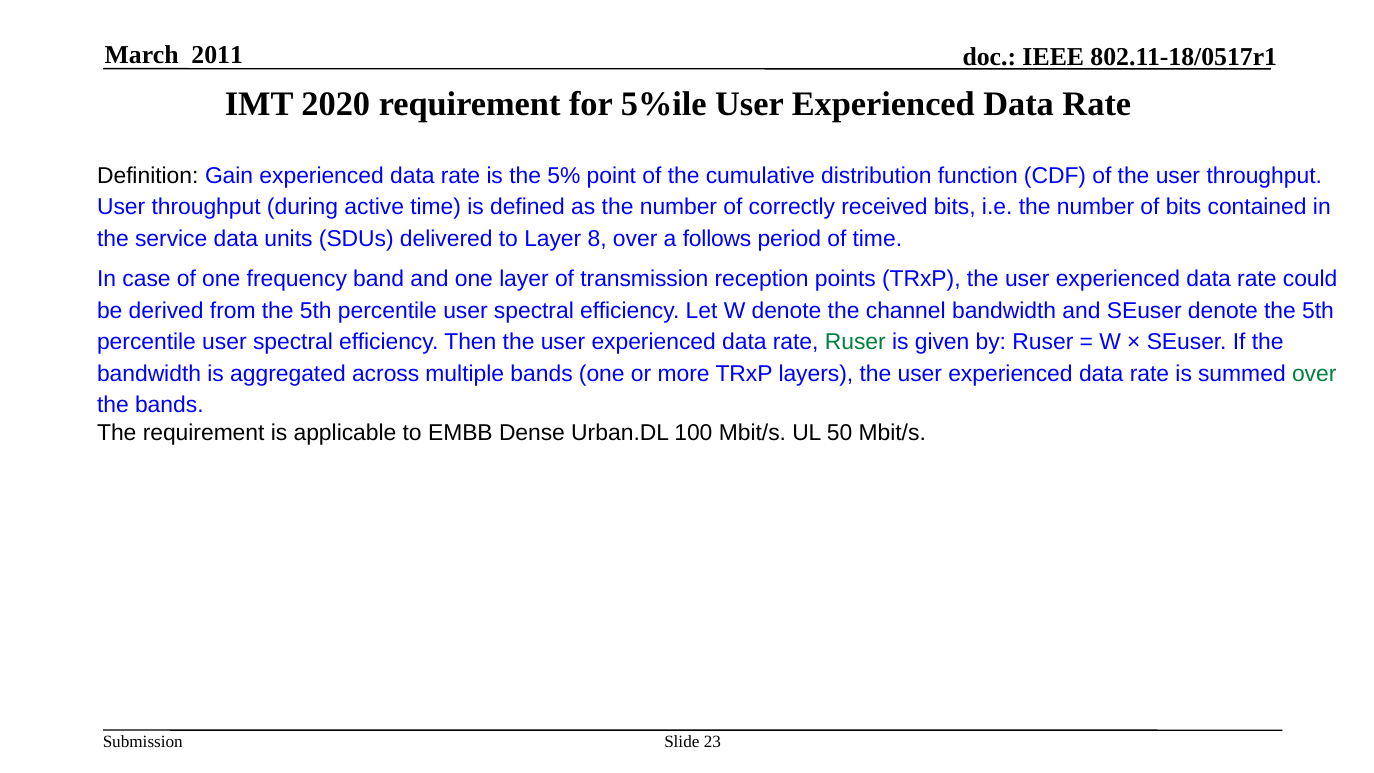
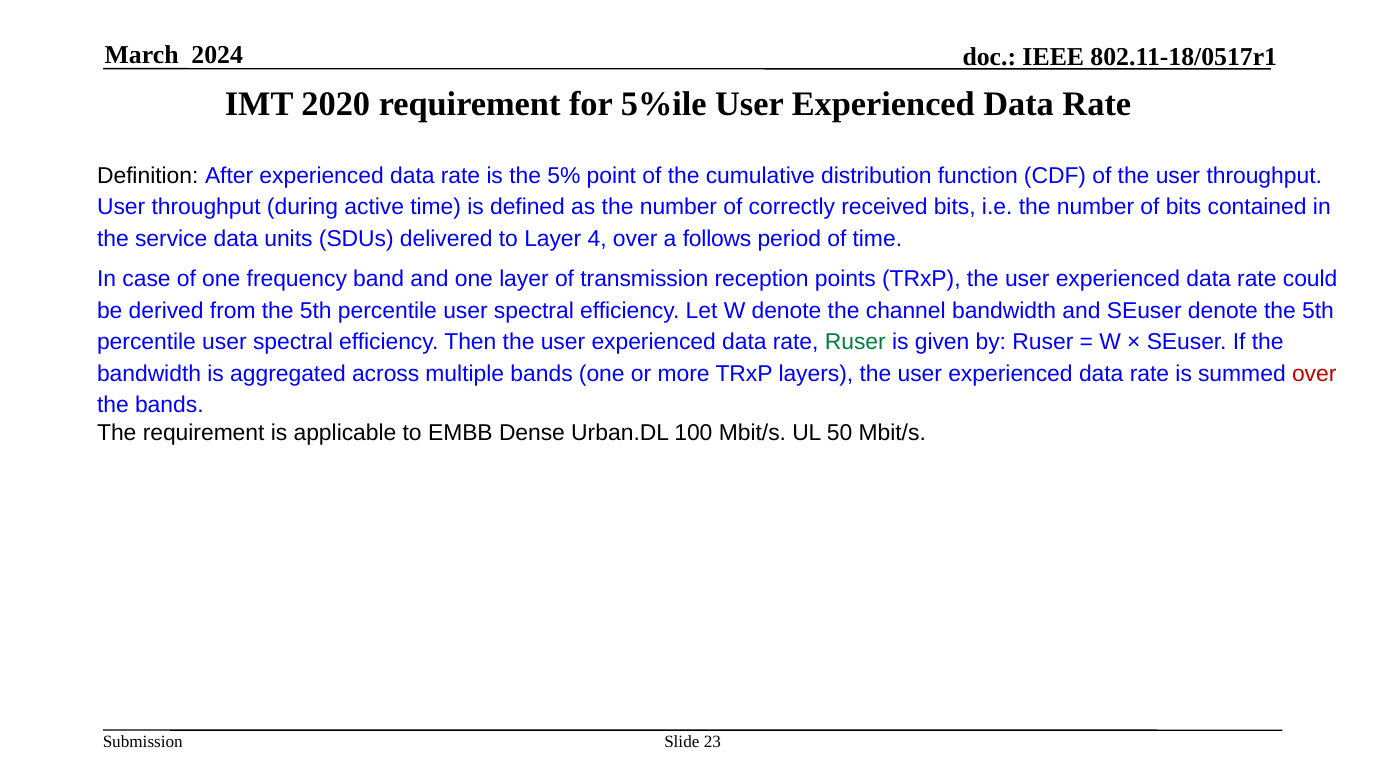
2011: 2011 -> 2024
Gain: Gain -> After
8: 8 -> 4
over at (1314, 374) colour: green -> red
